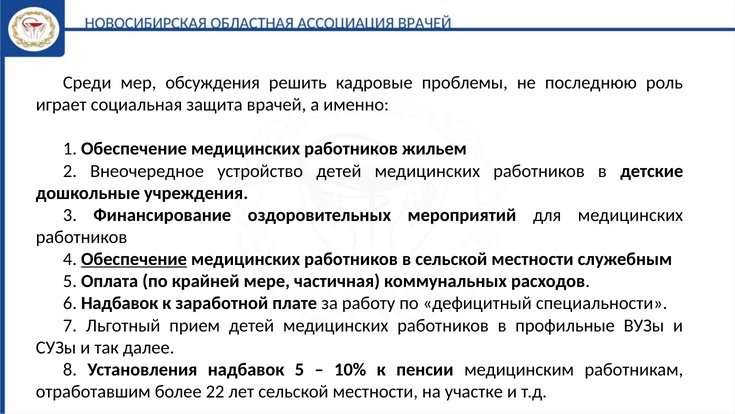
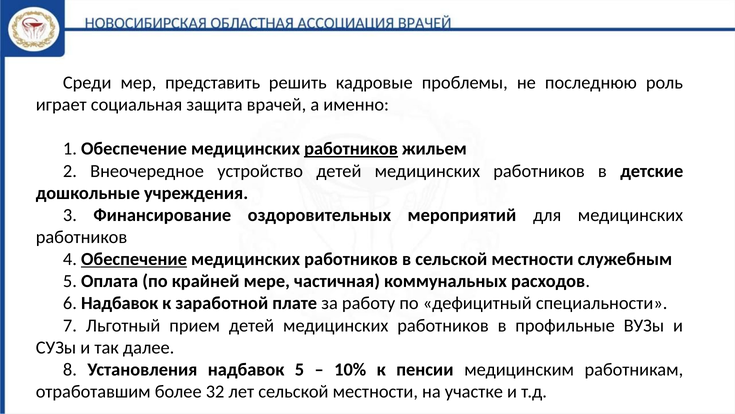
обсуждения: обсуждения -> представить
работников at (351, 149) underline: none -> present
22: 22 -> 32
